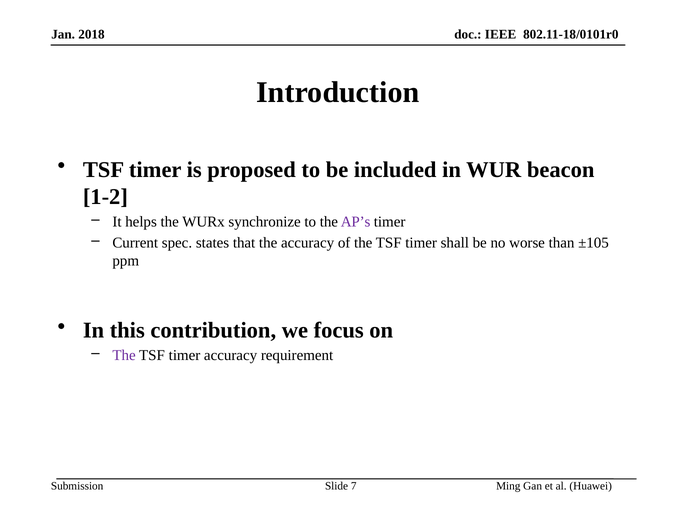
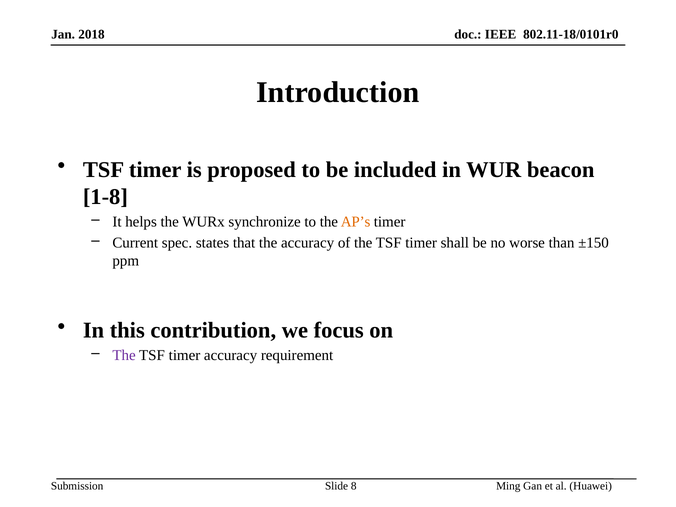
1-2: 1-2 -> 1-8
AP’s colour: purple -> orange
±105: ±105 -> ±150
7: 7 -> 8
